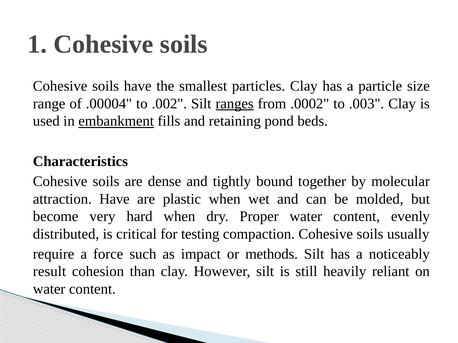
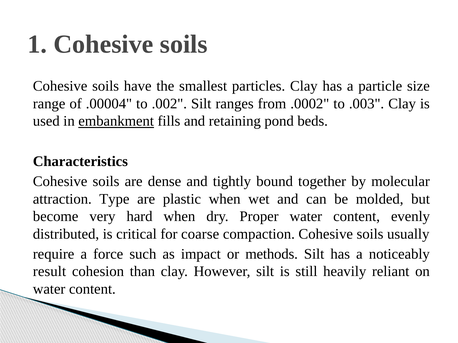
ranges underline: present -> none
attraction Have: Have -> Type
testing: testing -> coarse
